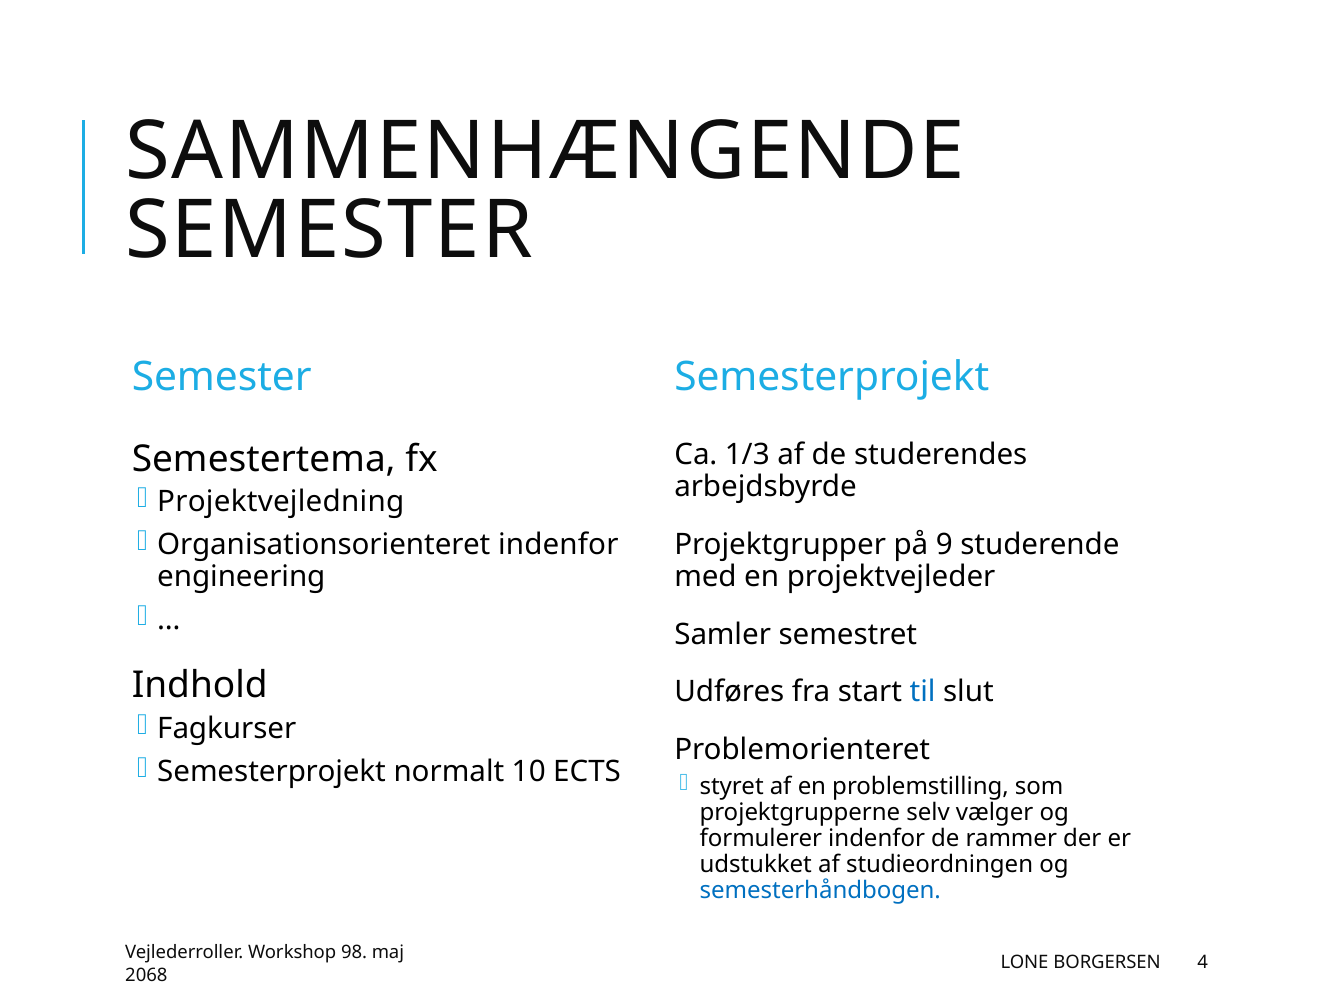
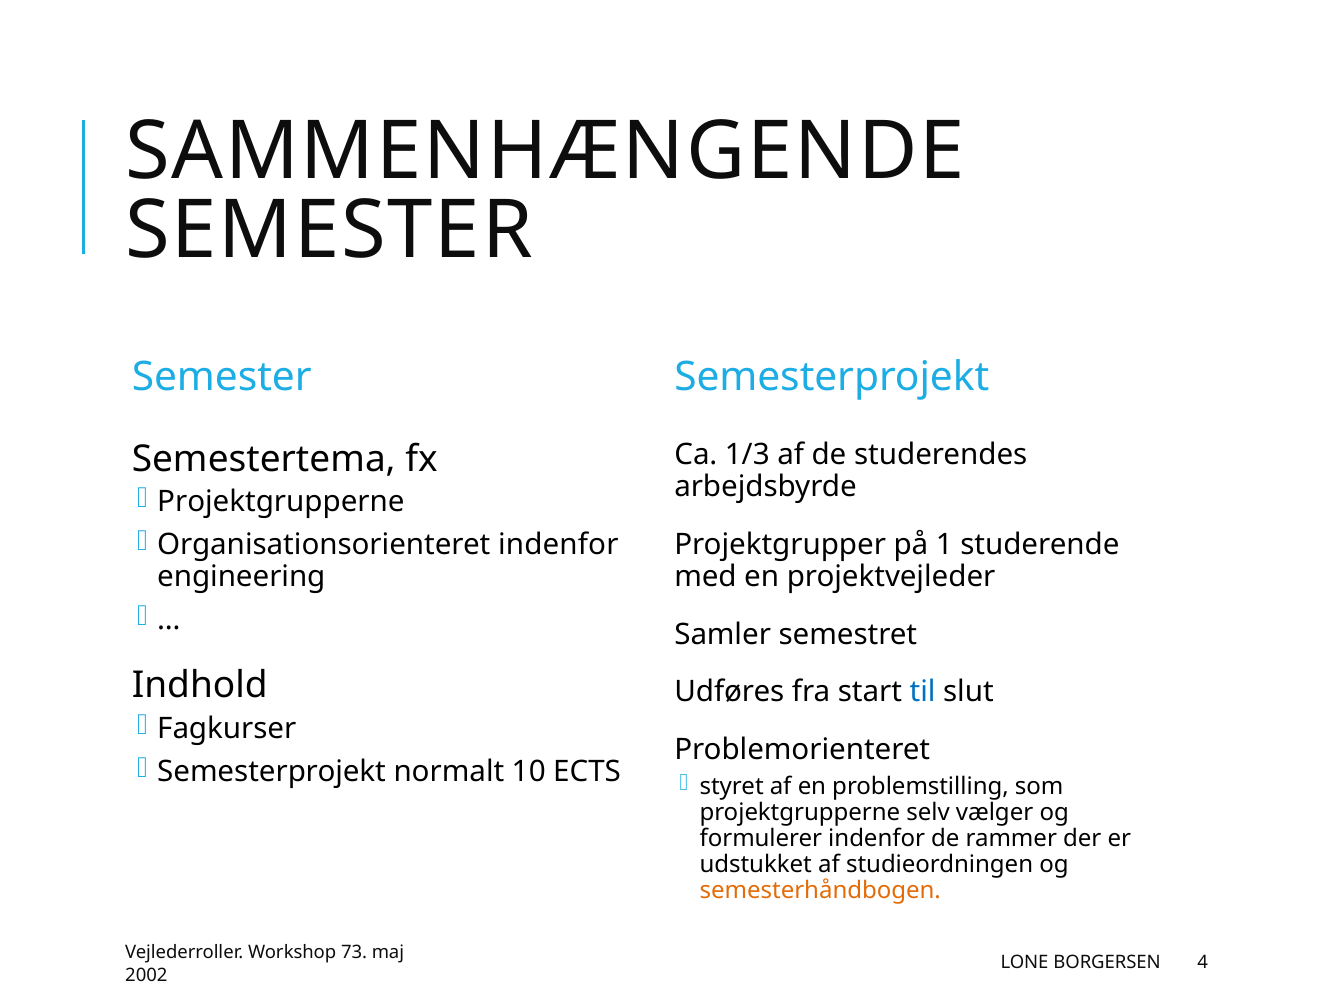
Projektvejledning at (281, 502): Projektvejledning -> Projektgrupperne
9: 9 -> 1
semesterhåndbogen colour: blue -> orange
98: 98 -> 73
2068: 2068 -> 2002
